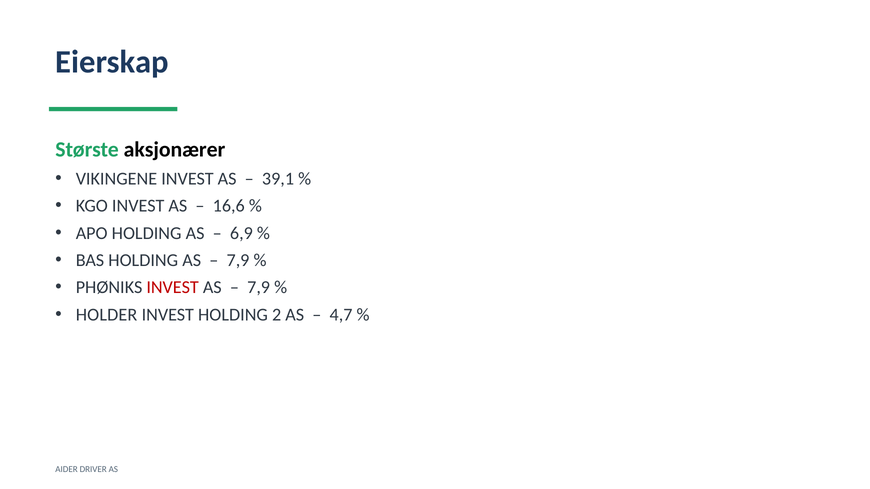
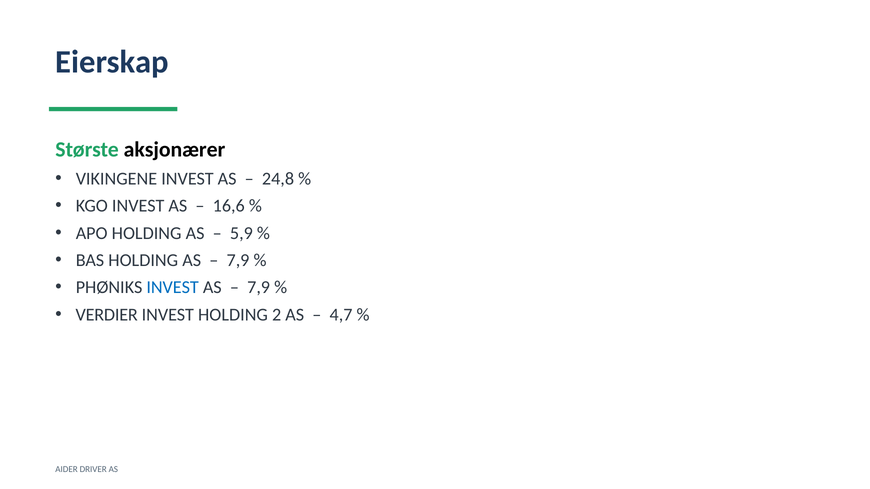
39,1: 39,1 -> 24,8
6,9: 6,9 -> 5,9
INVEST at (173, 288) colour: red -> blue
HOLDER: HOLDER -> VERDIER
